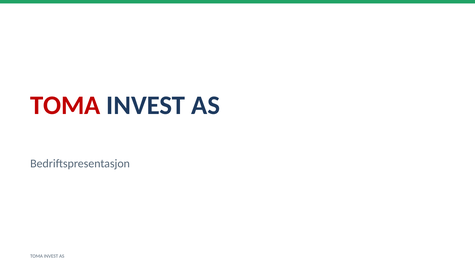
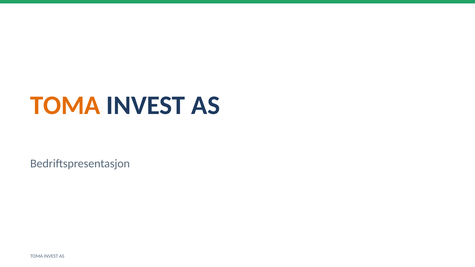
TOMA at (65, 105) colour: red -> orange
